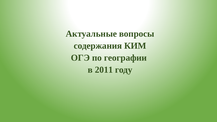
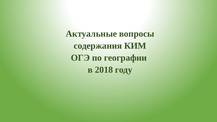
2011: 2011 -> 2018
